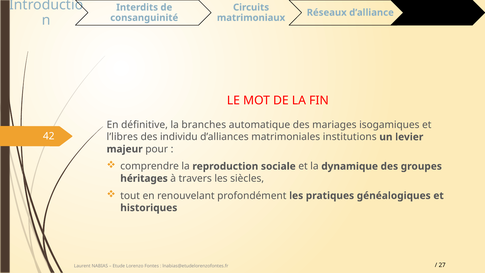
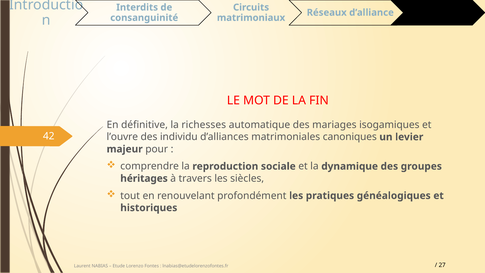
branches: branches -> richesses
l’libres: l’libres -> l’ouvre
institutions: institutions -> canoniques
